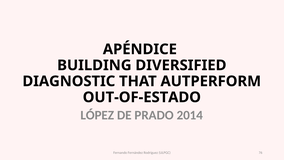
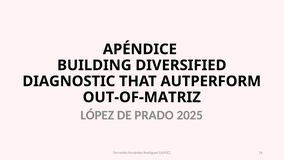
OUT-OF-ESTADO: OUT-OF-ESTADO -> OUT-OF-MATRIZ
2014: 2014 -> 2025
